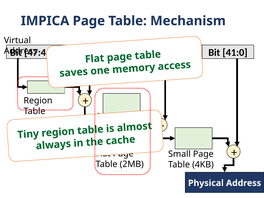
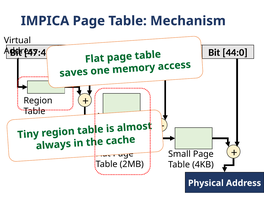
41:0: 41:0 -> 44:0
